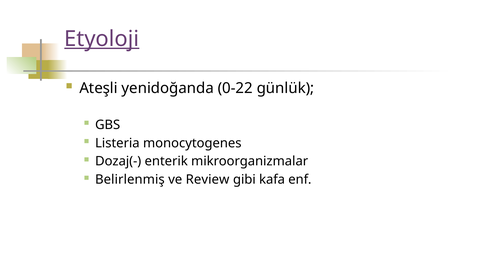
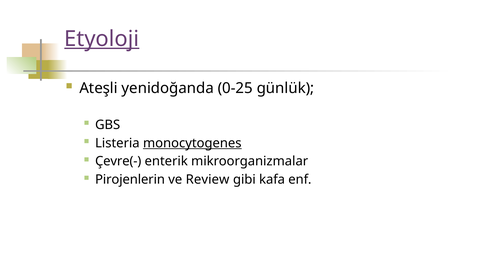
0-22: 0-22 -> 0-25
monocytogenes underline: none -> present
Dozaj(-: Dozaj(- -> Çevre(-
Belirlenmiş: Belirlenmiş -> Pirojenlerin
